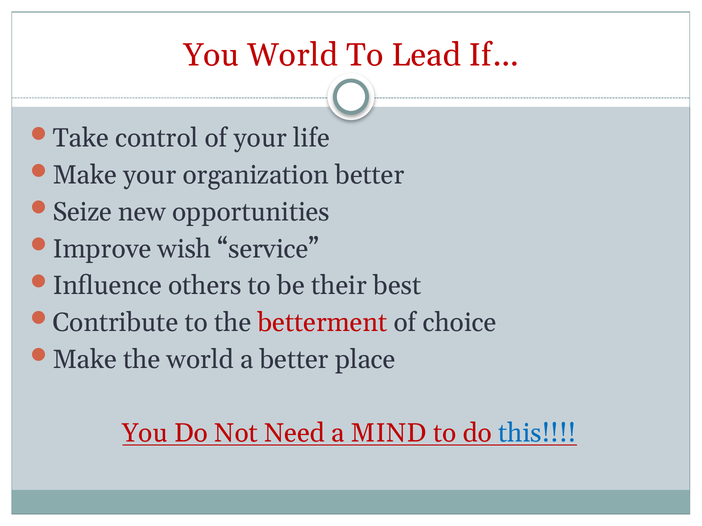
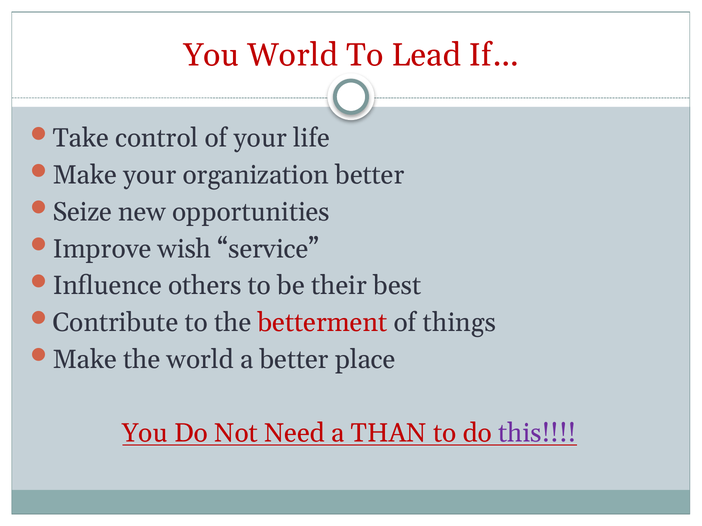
choice: choice -> things
MIND: MIND -> THAN
this colour: blue -> purple
